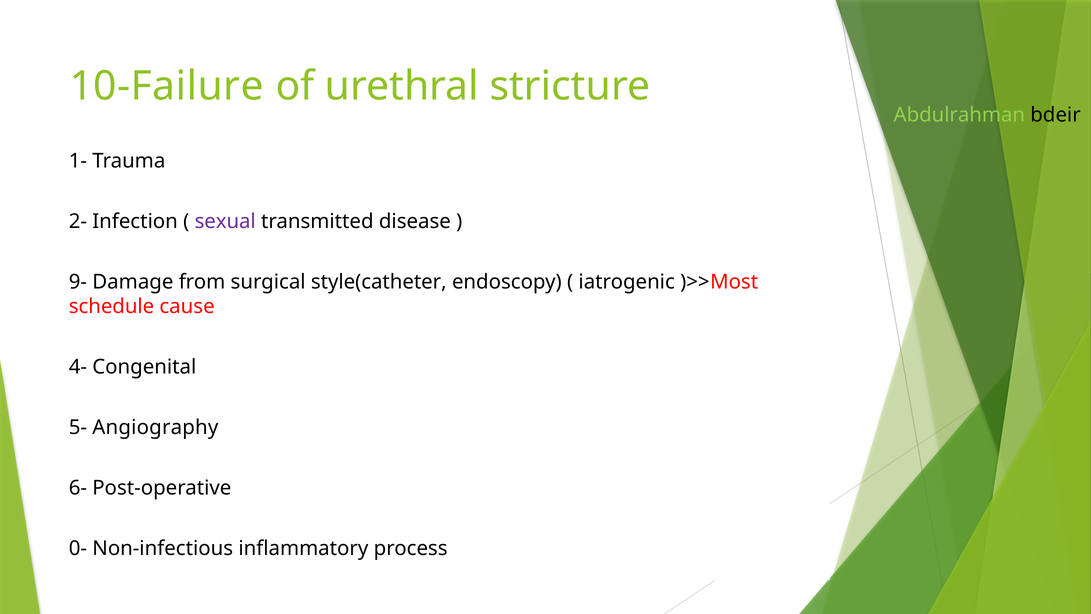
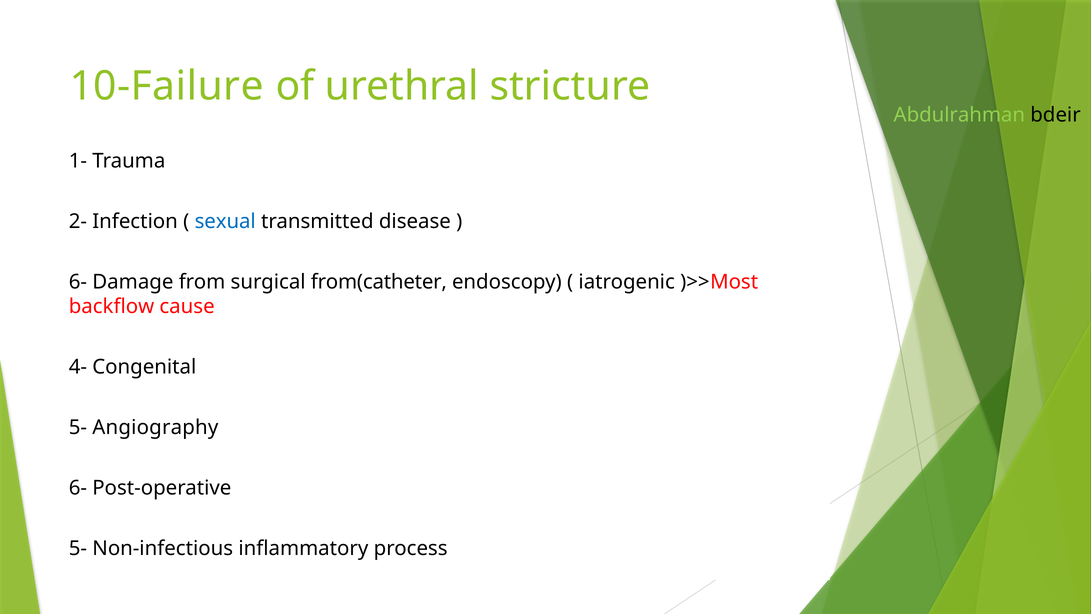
sexual colour: purple -> blue
9- at (78, 282): 9- -> 6-
style(catheter: style(catheter -> from(catheter
schedule: schedule -> backflow
0- at (78, 548): 0- -> 5-
